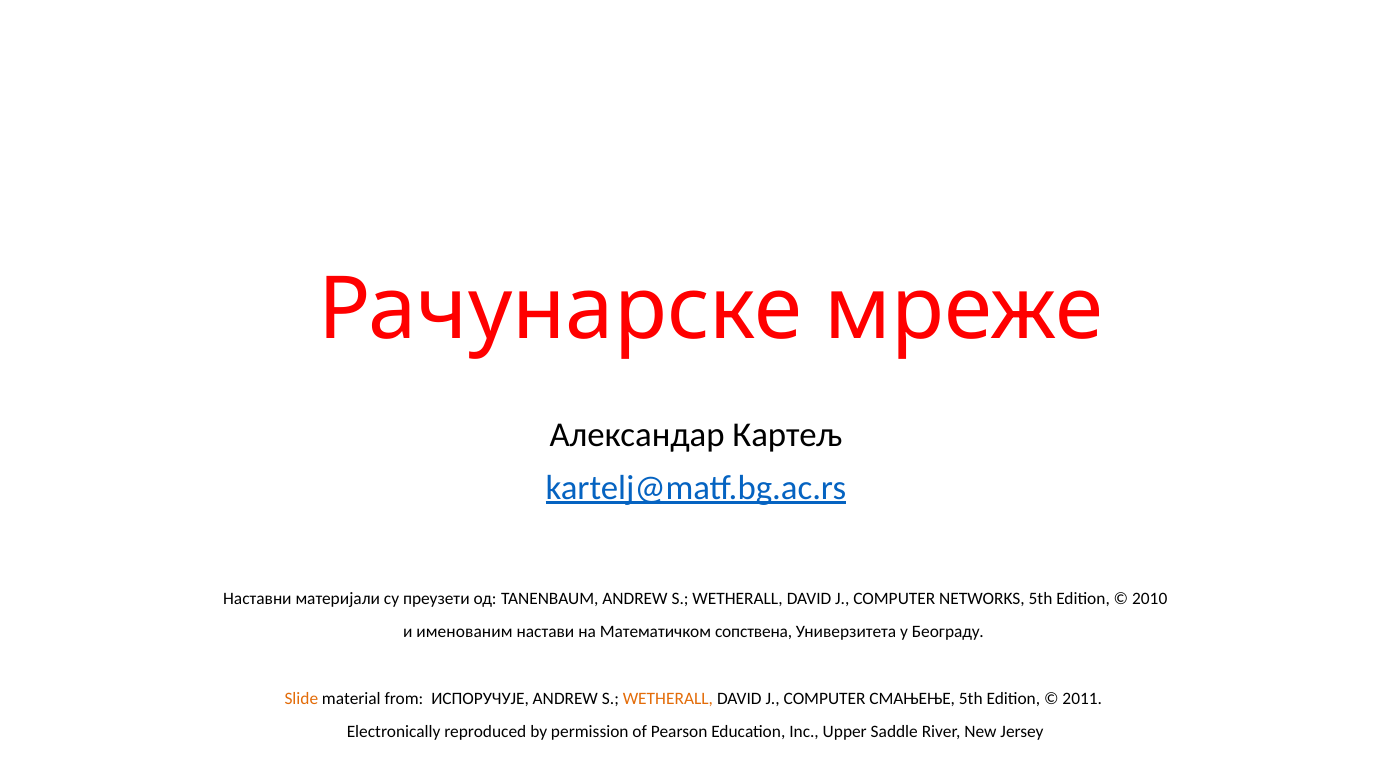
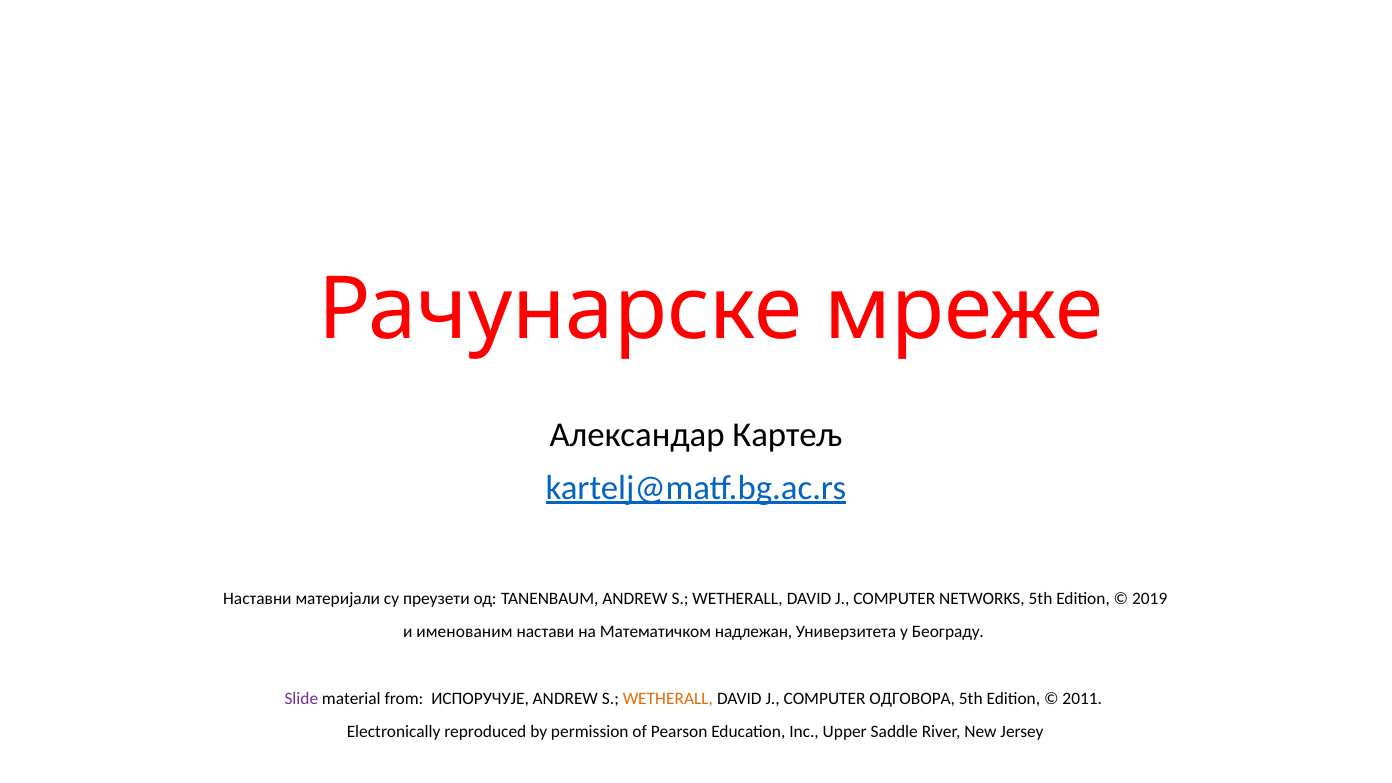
2010: 2010 -> 2019
сопствена: сопствена -> надлежан
Slide colour: orange -> purple
СМАЊЕЊЕ: СМАЊЕЊЕ -> ОДГОВОРА
